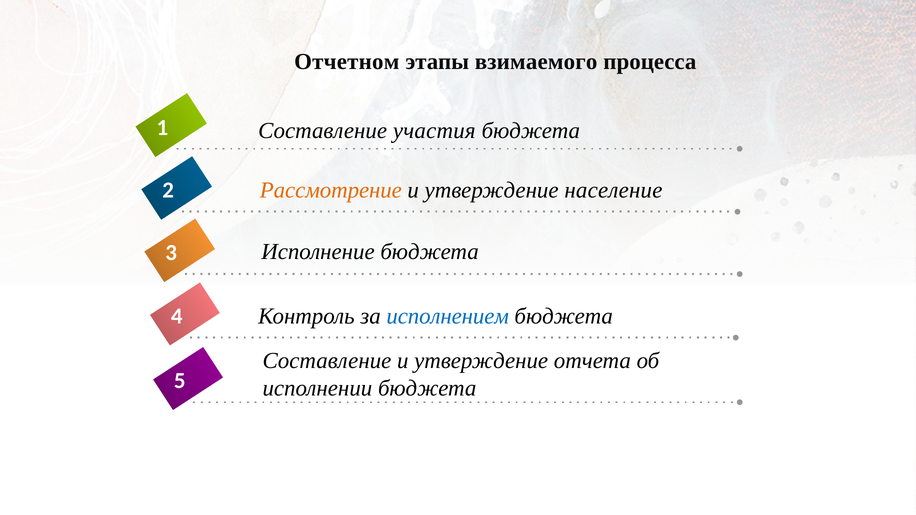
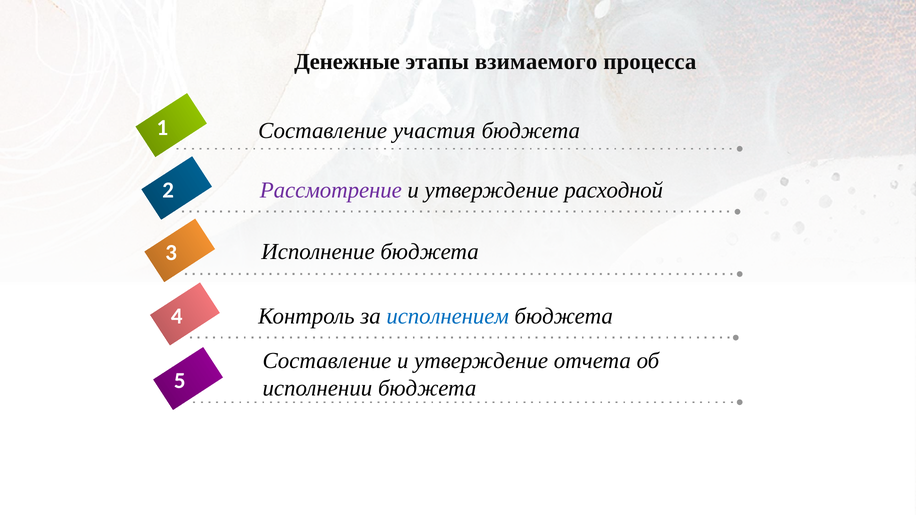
Отчетном: Отчетном -> Денежные
Рассмотрение colour: orange -> purple
население: население -> расходной
